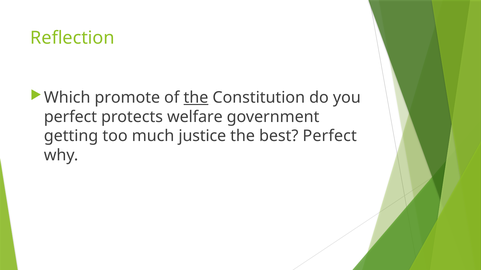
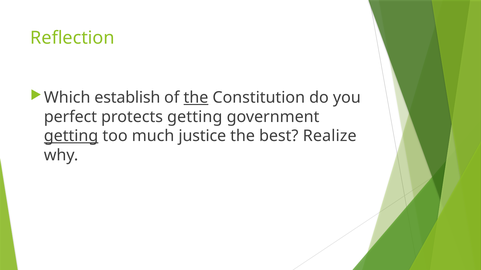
promote: promote -> establish
protects welfare: welfare -> getting
getting at (71, 136) underline: none -> present
best Perfect: Perfect -> Realize
